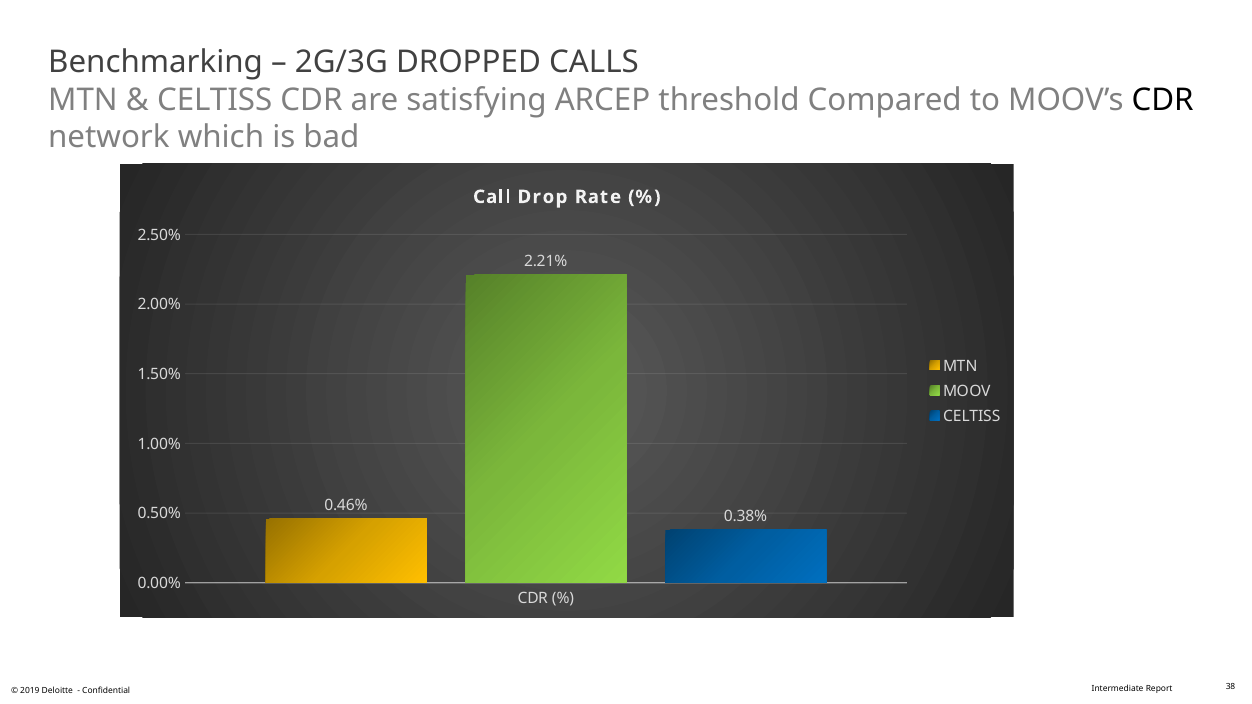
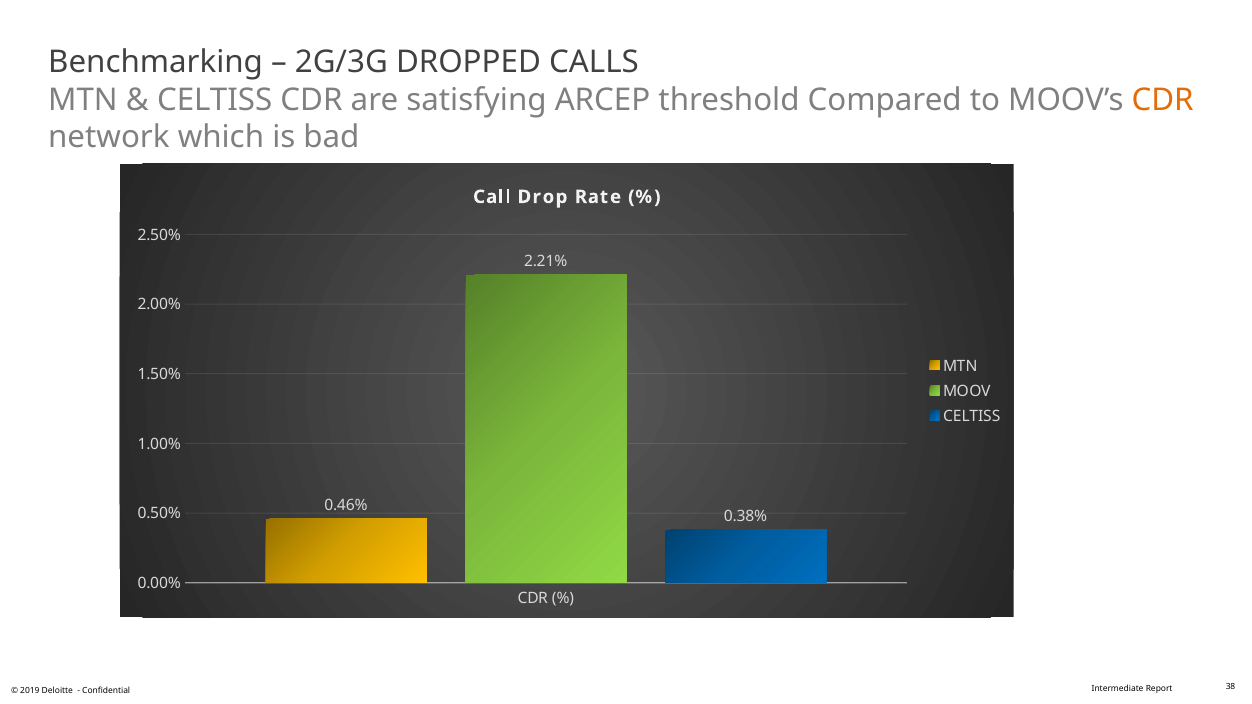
CDR at (1163, 100) colour: black -> orange
